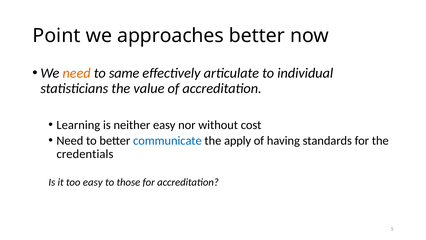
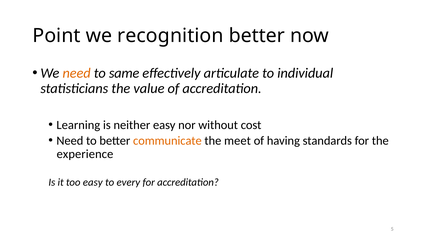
approaches: approaches -> recognition
communicate colour: blue -> orange
apply: apply -> meet
credentials: credentials -> experience
those: those -> every
